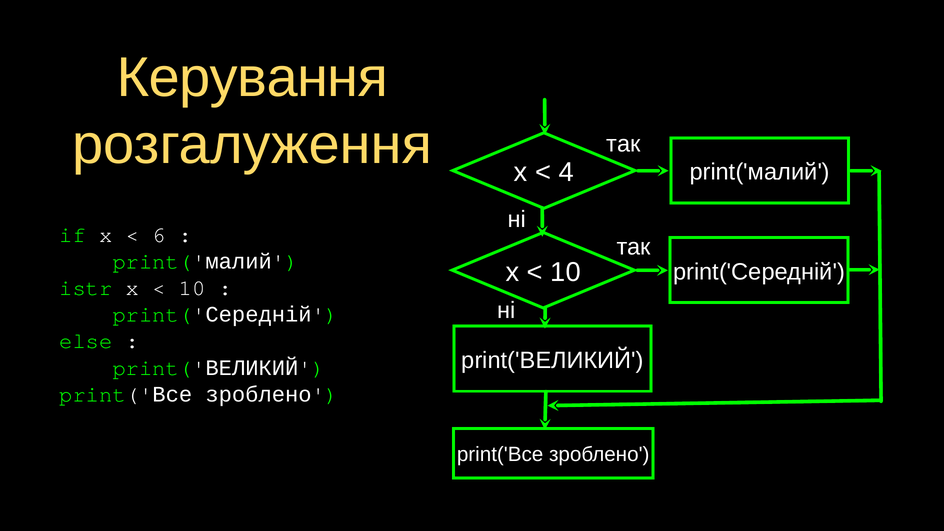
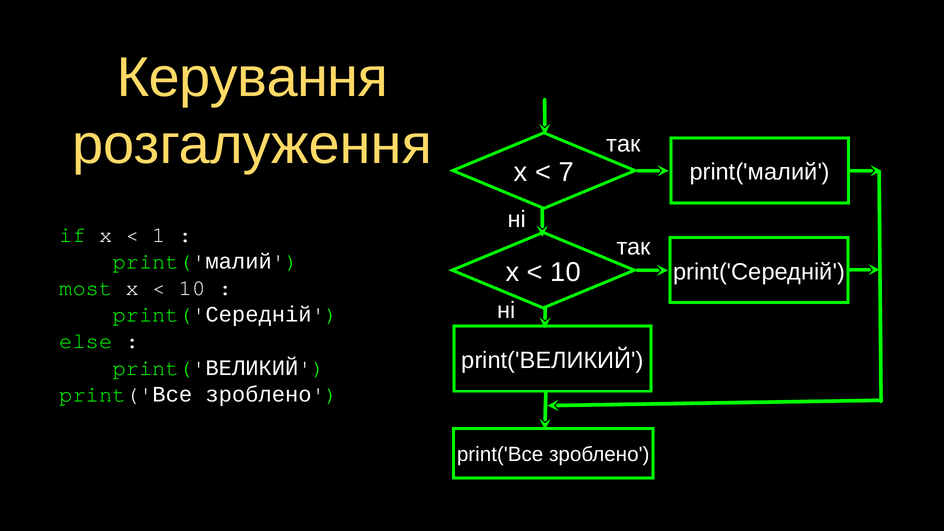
4: 4 -> 7
6: 6 -> 1
istr: istr -> most
